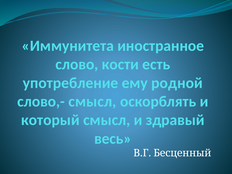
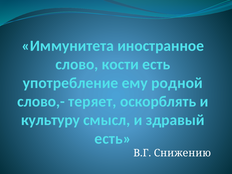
слово,- смысл: смысл -> теряет
который: который -> культуру
весь at (113, 139): весь -> есть
Бесценный: Бесценный -> Снижению
